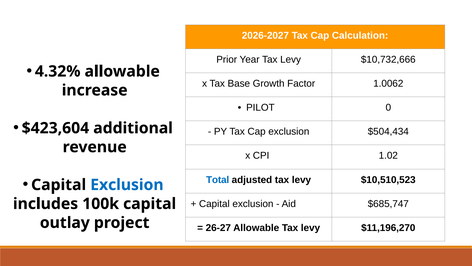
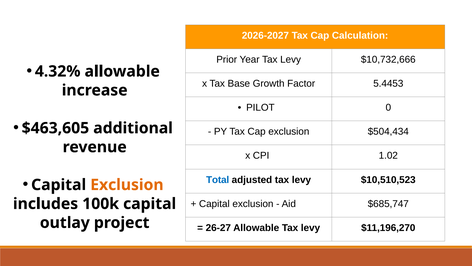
1.0062: 1.0062 -> 5.4453
$423,604: $423,604 -> $463,605
Exclusion at (127, 185) colour: blue -> orange
